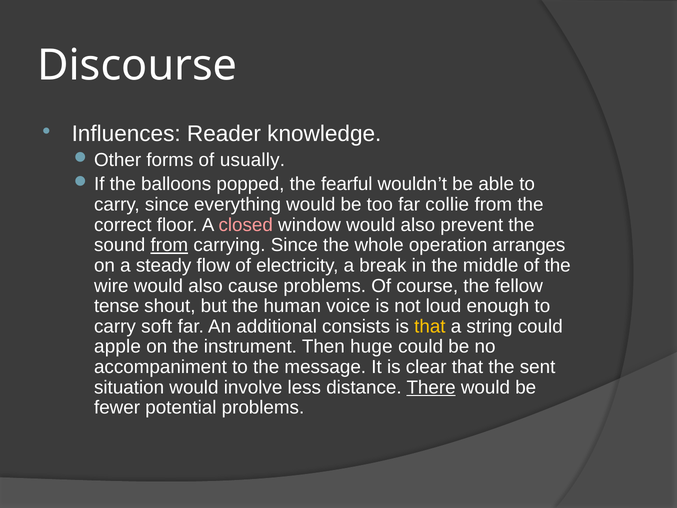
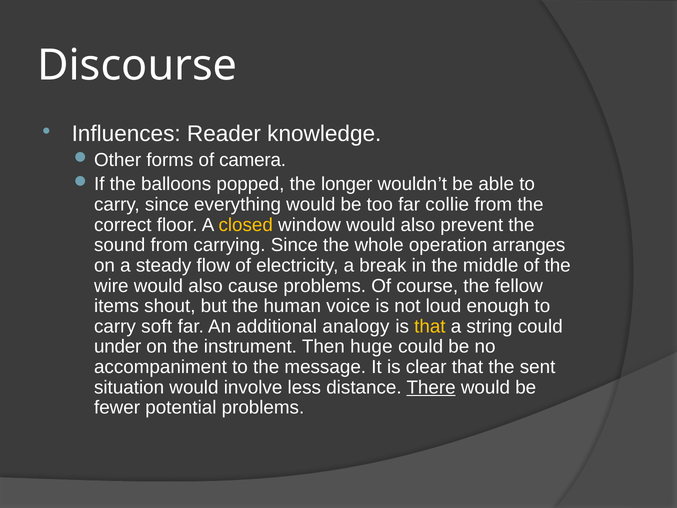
usually: usually -> camera
fearful: fearful -> longer
closed colour: pink -> yellow
from at (169, 245) underline: present -> none
tense: tense -> items
consists: consists -> analogy
apple: apple -> under
